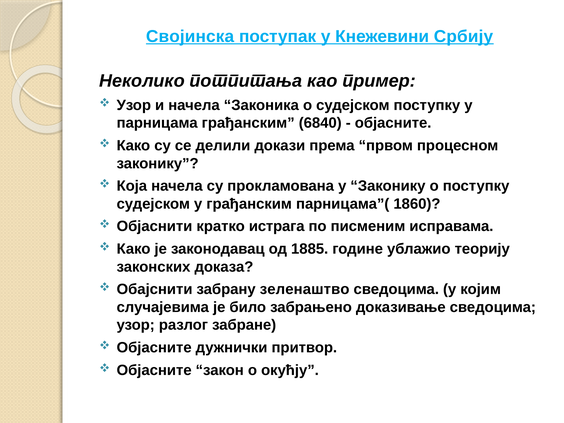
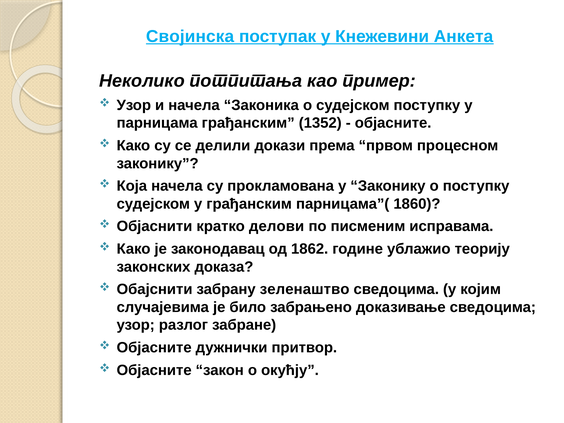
Србију: Србију -> Анкета
6840: 6840 -> 1352
истрага: истрага -> делови
1885: 1885 -> 1862
